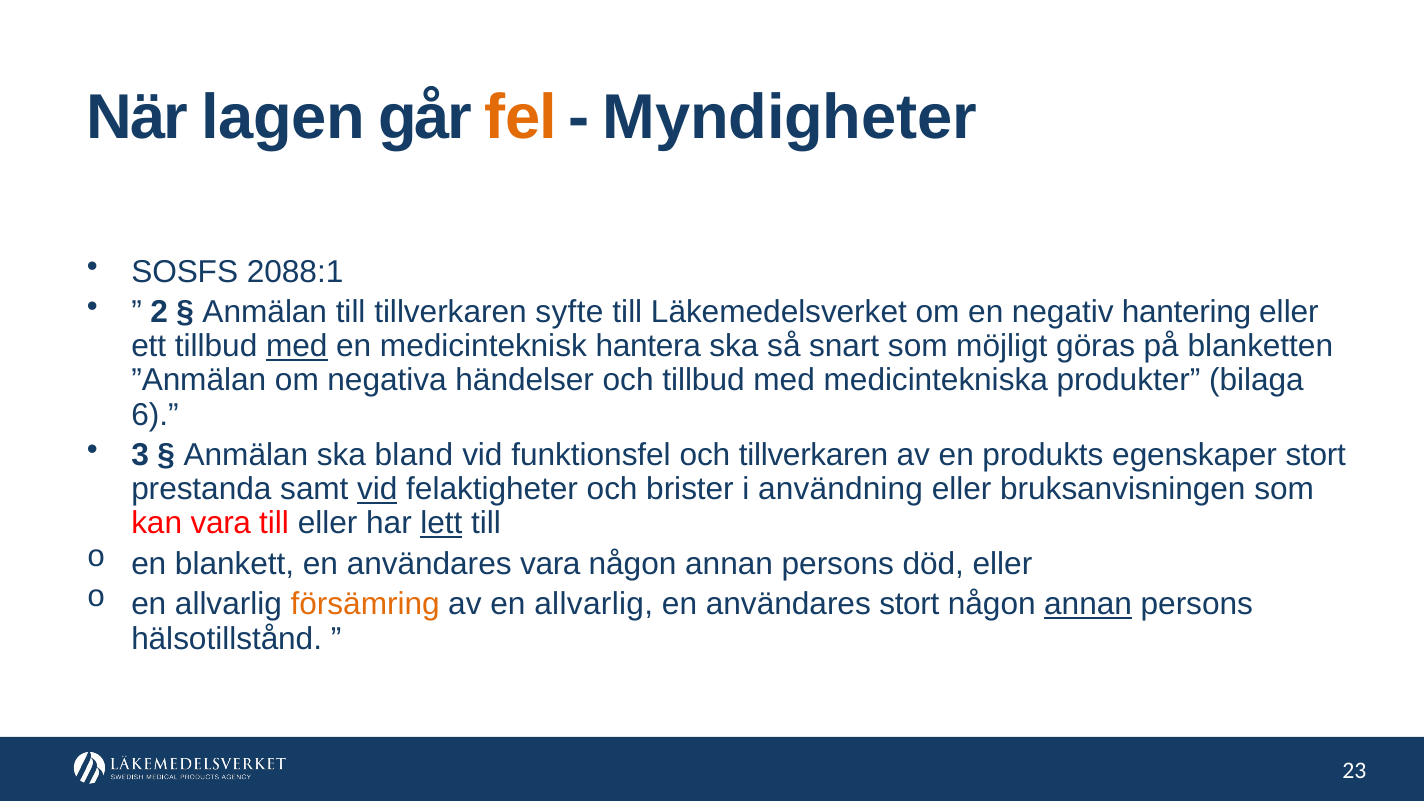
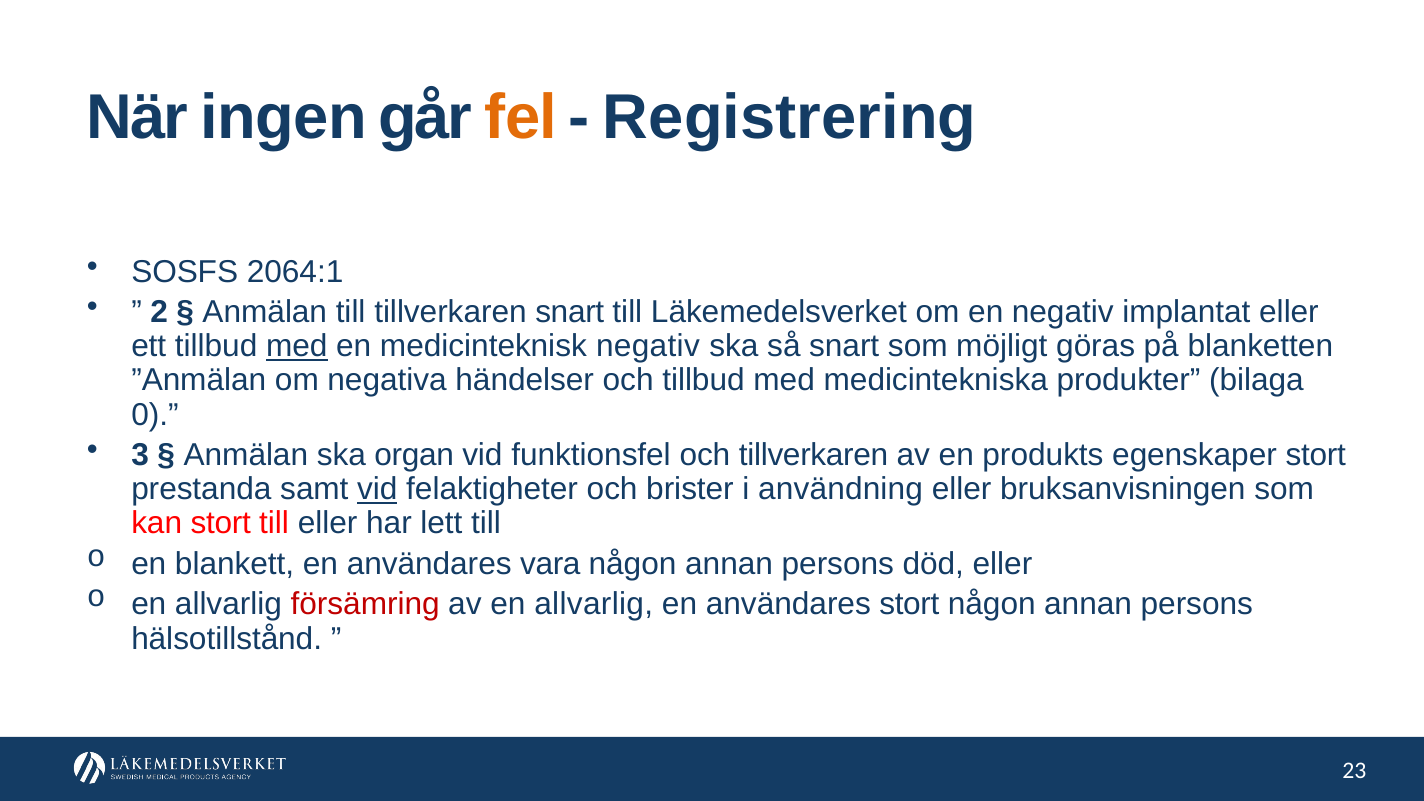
lagen: lagen -> ingen
Myndigheter: Myndigheter -> Registrering
2088:1: 2088:1 -> 2064:1
tillverkaren syfte: syfte -> snart
hantering: hantering -> implantat
medicinteknisk hantera: hantera -> negativ
6: 6 -> 0
bland: bland -> organ
kan vara: vara -> stort
lett underline: present -> none
försämring colour: orange -> red
annan at (1088, 605) underline: present -> none
